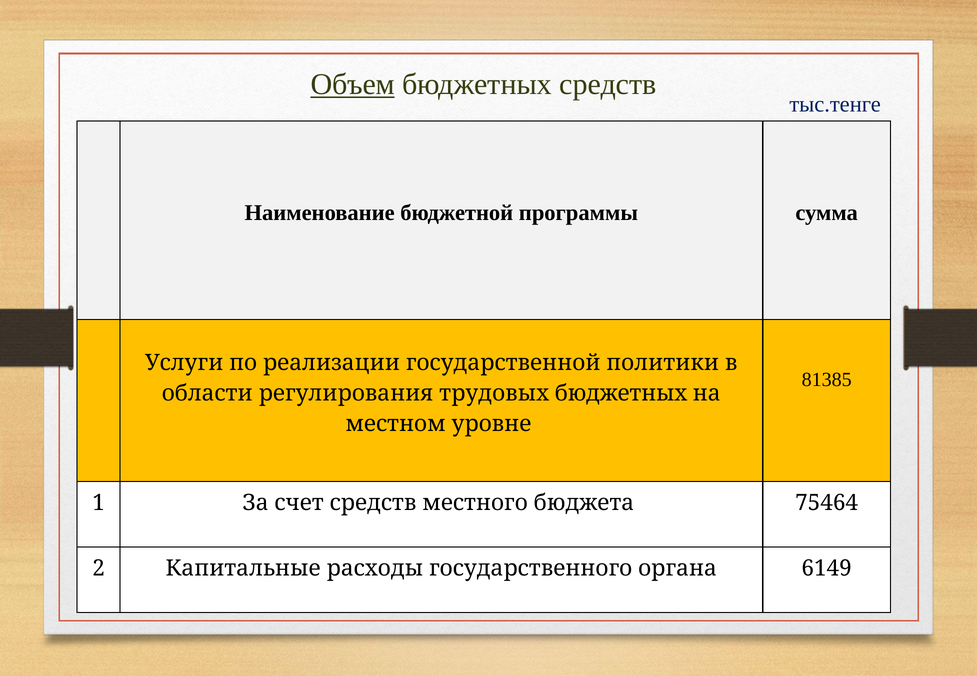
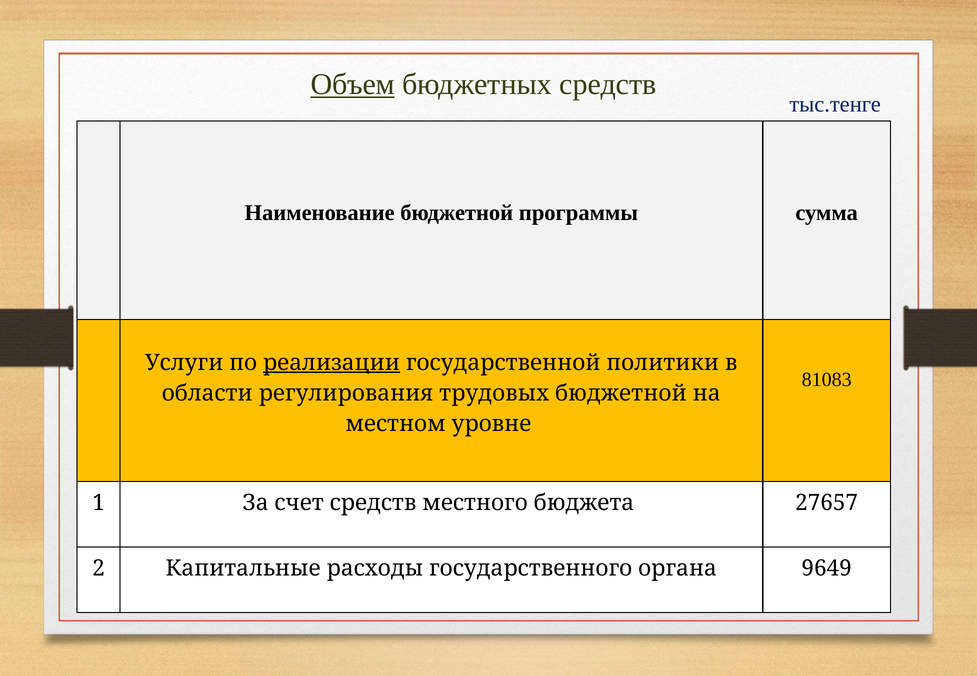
реализации underline: none -> present
81385: 81385 -> 81083
трудовых бюджетных: бюджетных -> бюджетной
75464: 75464 -> 27657
6149: 6149 -> 9649
